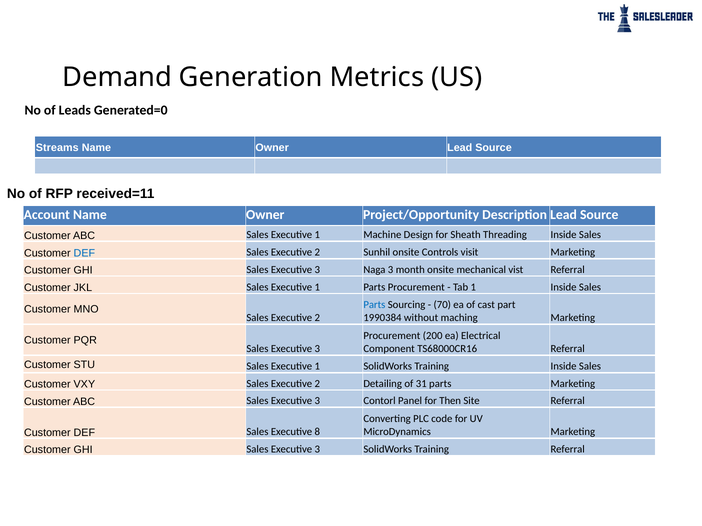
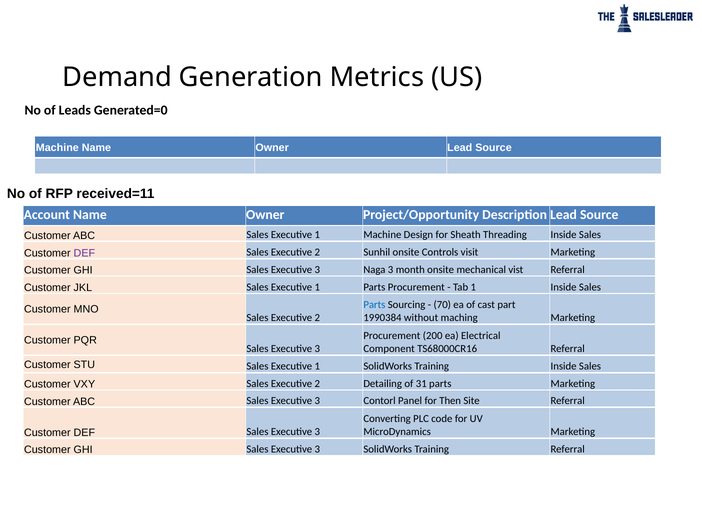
Streams at (57, 148): Streams -> Machine
DEF at (84, 253) colour: blue -> purple
DEF Sales Executive 8: 8 -> 3
